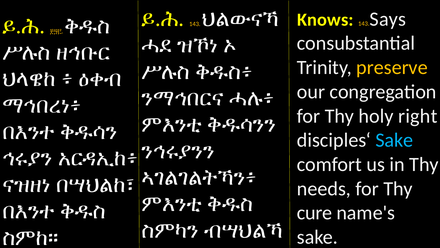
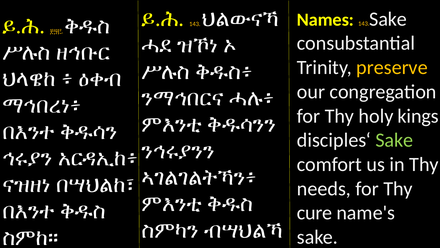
Knows: Knows -> Names
143 Says: Says -> Sake
right: right -> kings
Sake at (394, 140) colour: light blue -> light green
